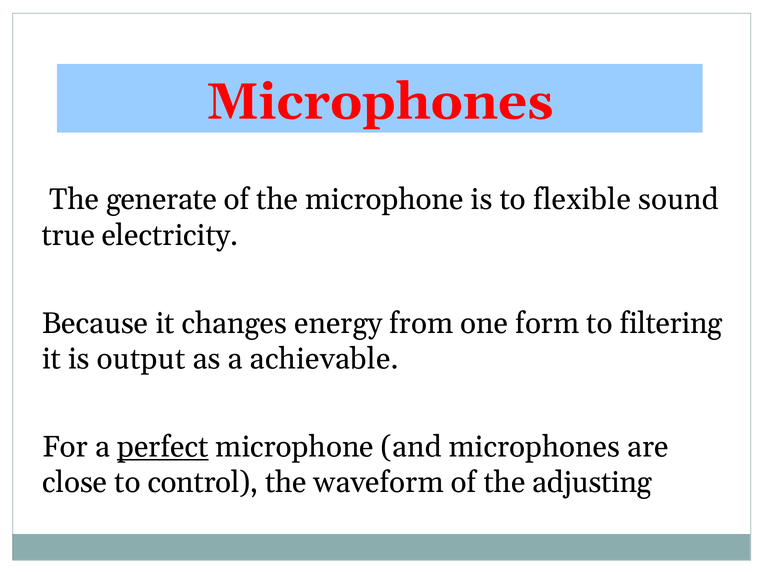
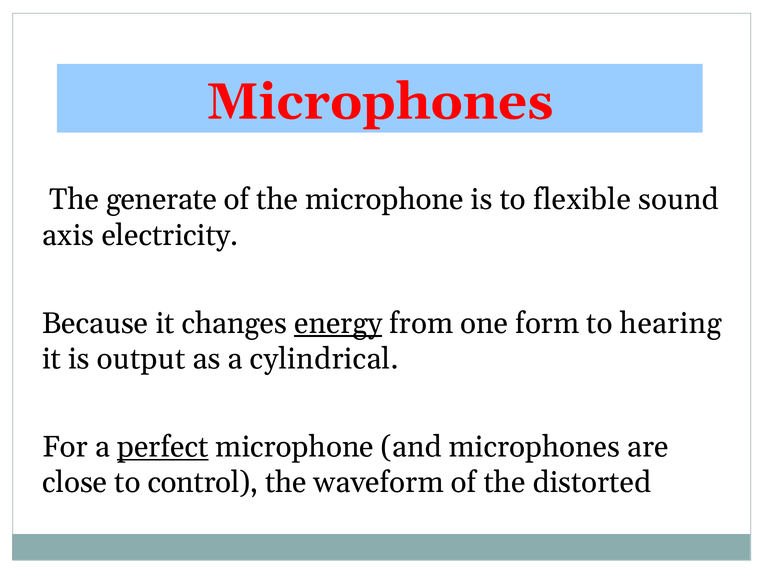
true: true -> axis
energy underline: none -> present
filtering: filtering -> hearing
achievable: achievable -> cylindrical
adjusting: adjusting -> distorted
